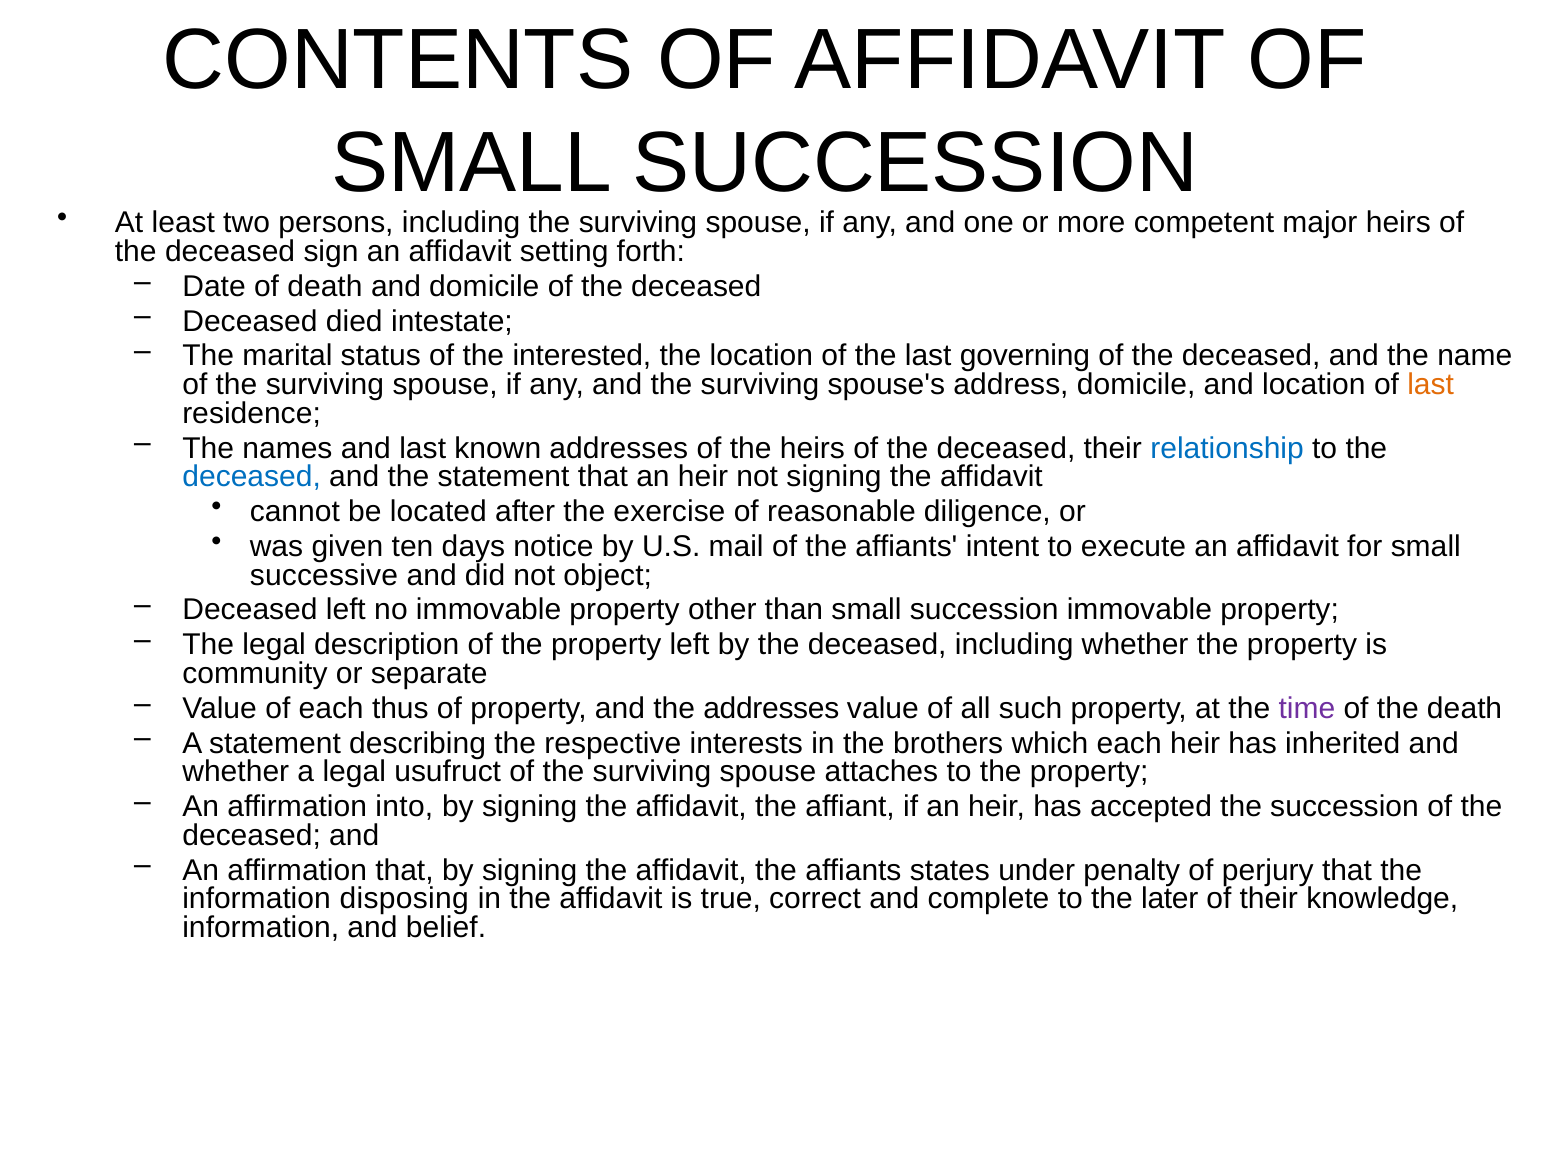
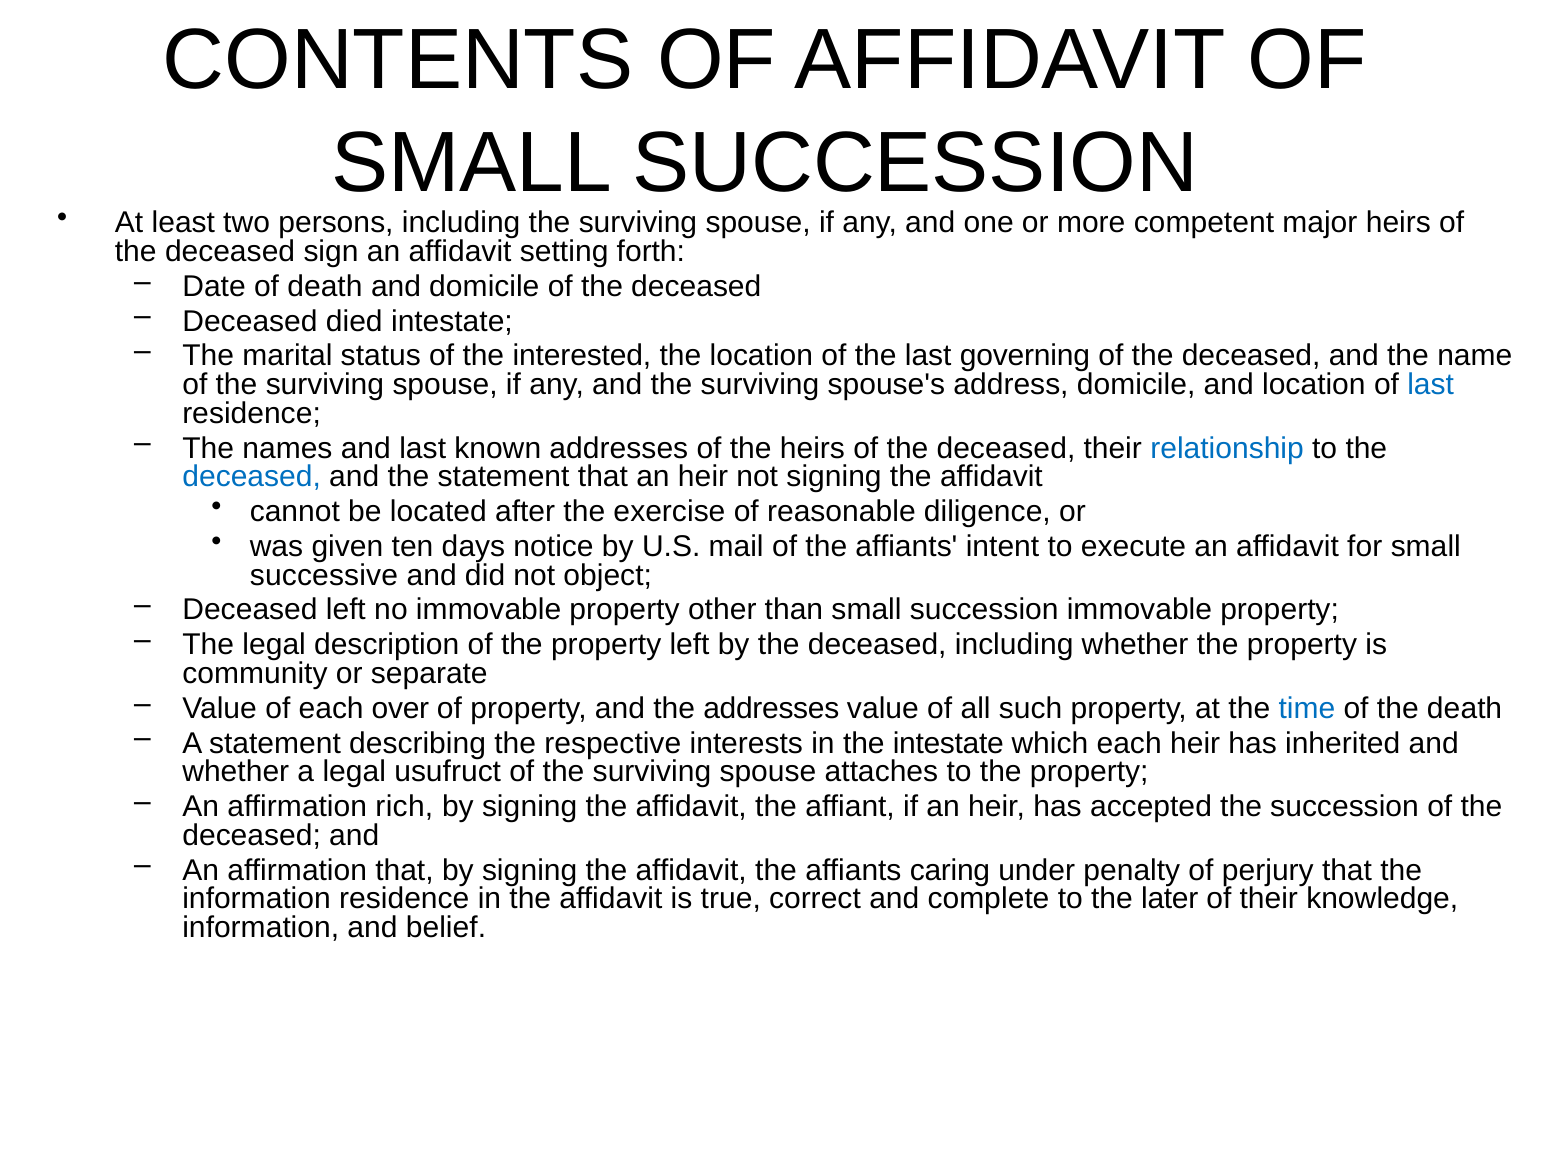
last at (1431, 385) colour: orange -> blue
thus: thus -> over
time colour: purple -> blue
the brothers: brothers -> intestate
into: into -> rich
states: states -> caring
information disposing: disposing -> residence
